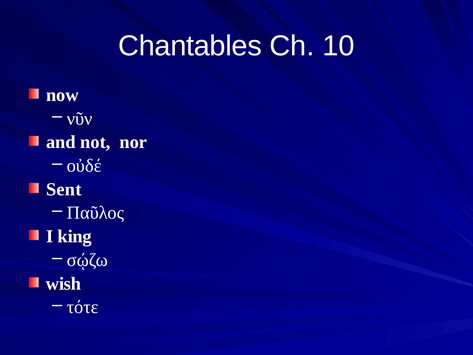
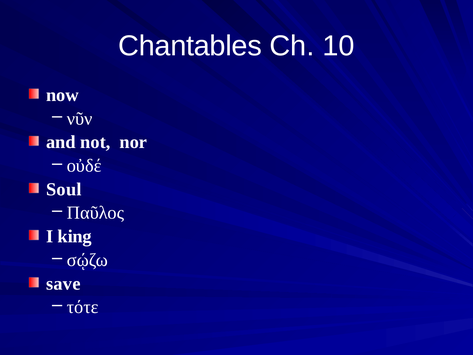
Sent: Sent -> Soul
wish: wish -> save
